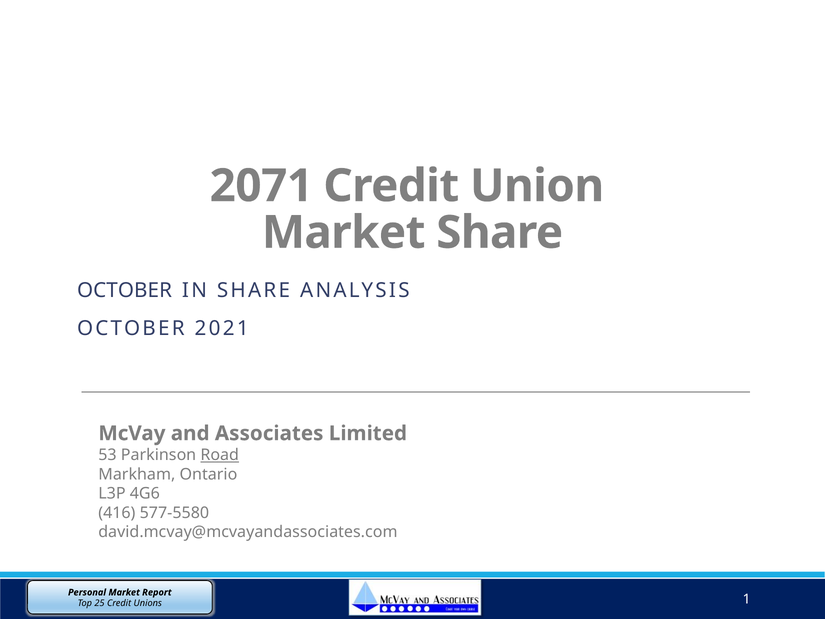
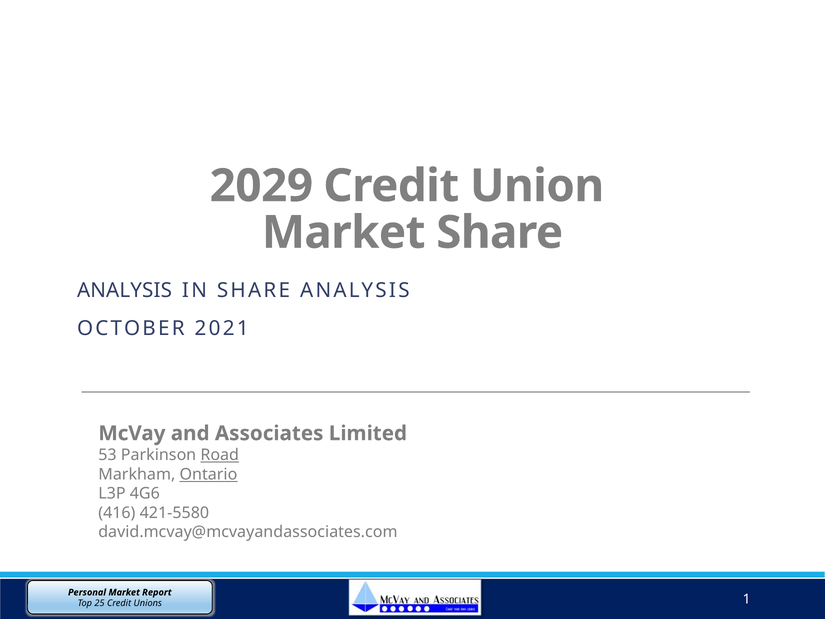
2071: 2071 -> 2029
OCTOBER at (125, 290): OCTOBER -> ANALYSIS
Ontario underline: none -> present
577-5580: 577-5580 -> 421-5580
